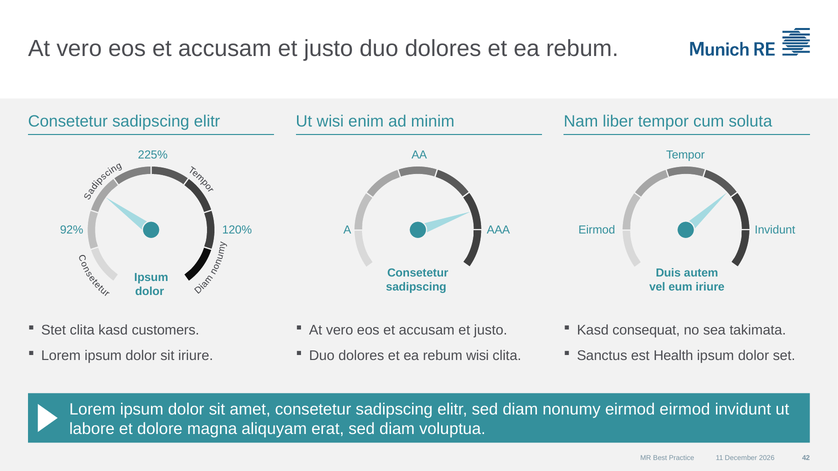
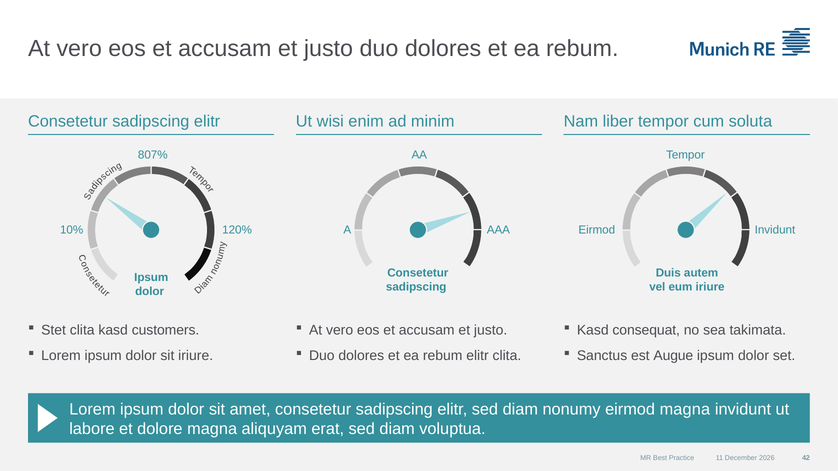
225%: 225% -> 807%
92%: 92% -> 10%
rebum wisi: wisi -> elitr
Health: Health -> Augue
eirmod eirmod: eirmod -> magna
